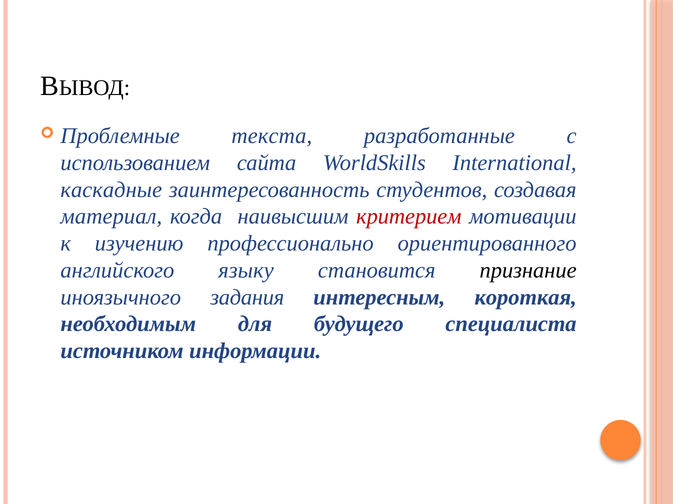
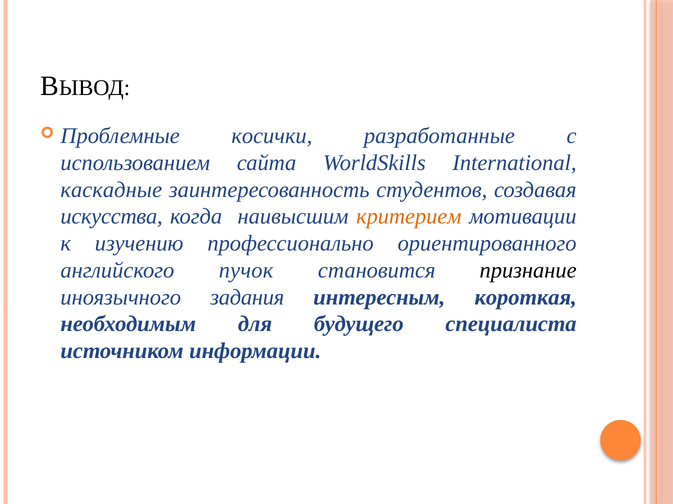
текста: текста -> косички
материал: материал -> искусства
критерием colour: red -> orange
языку: языку -> пучок
